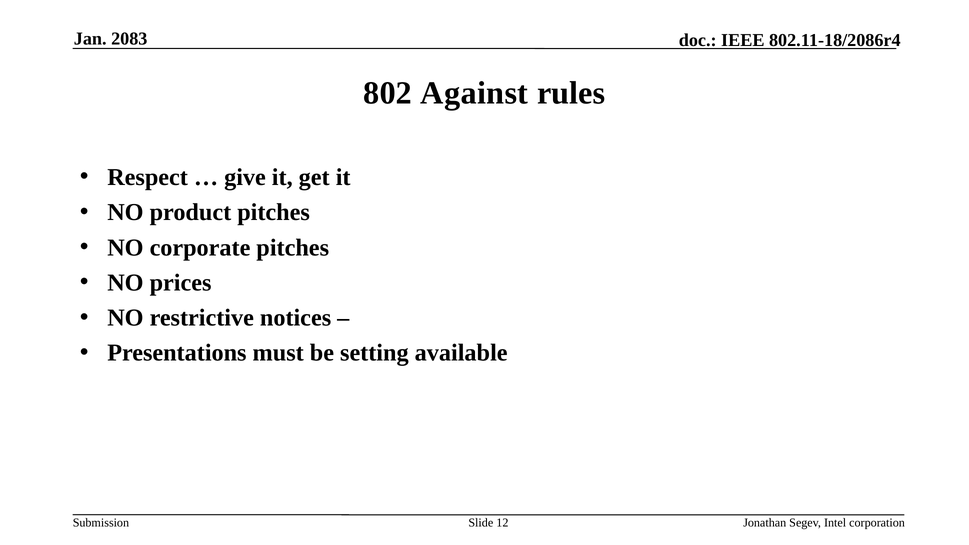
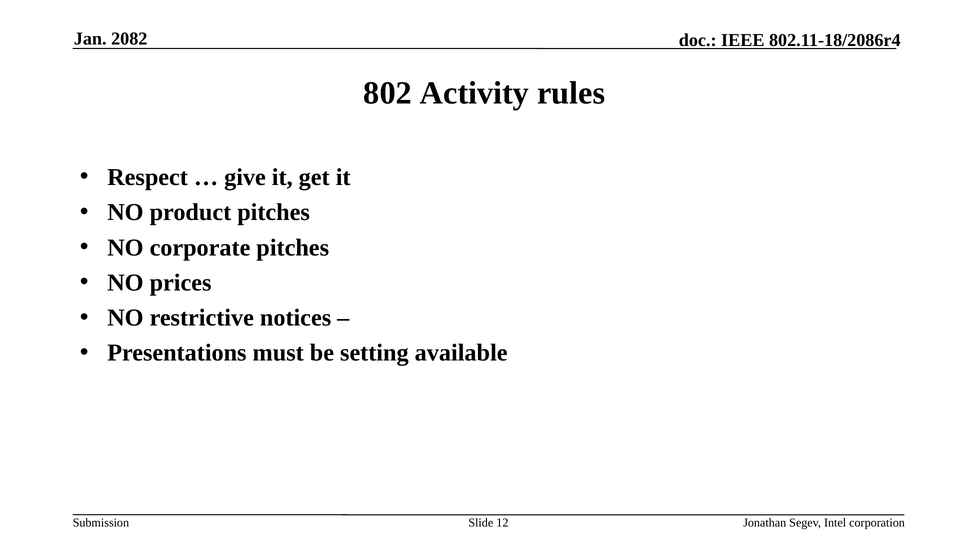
2083: 2083 -> 2082
Against: Against -> Activity
